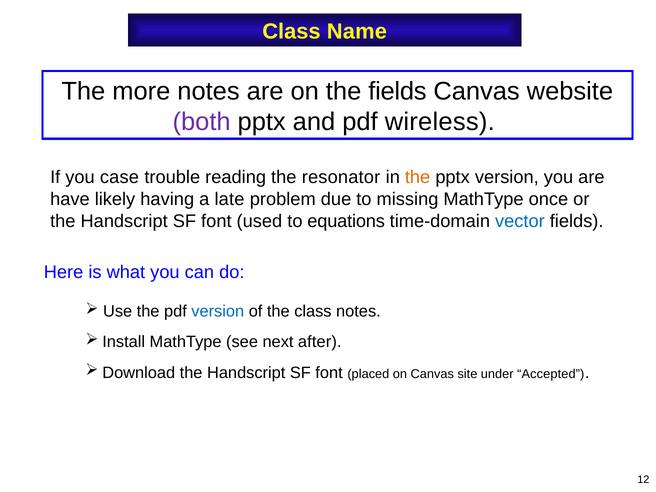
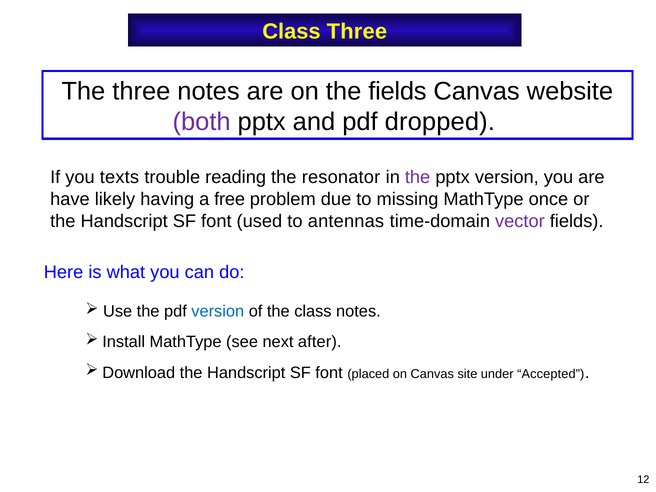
Class Name: Name -> Three
The more: more -> three
wireless: wireless -> dropped
case: case -> texts
the at (418, 177) colour: orange -> purple
late: late -> free
equations: equations -> antennas
vector colour: blue -> purple
